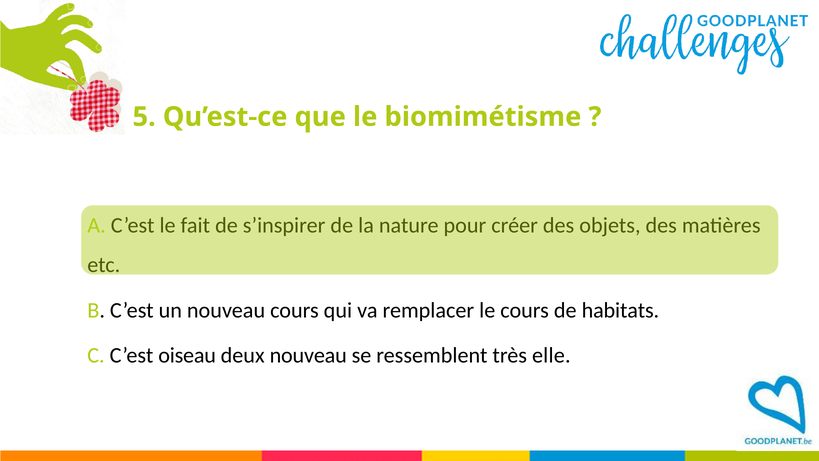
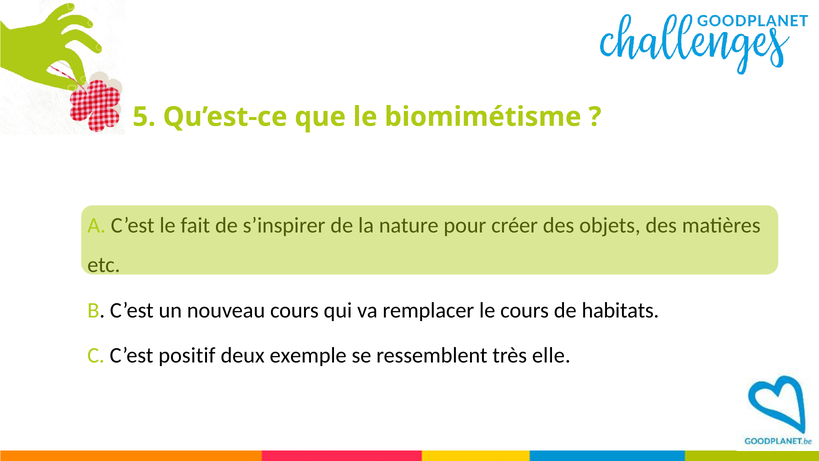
oiseau: oiseau -> positif
deux nouveau: nouveau -> exemple
